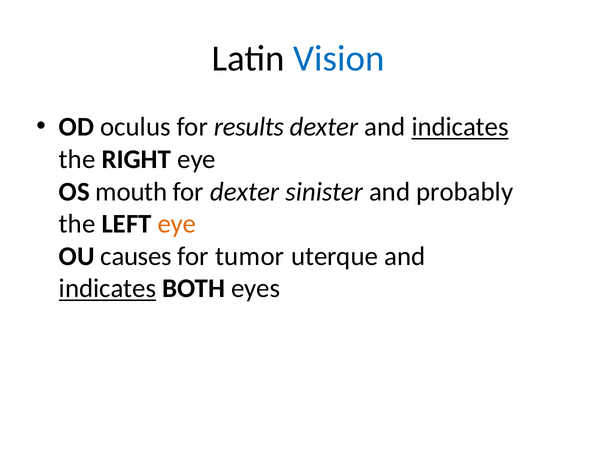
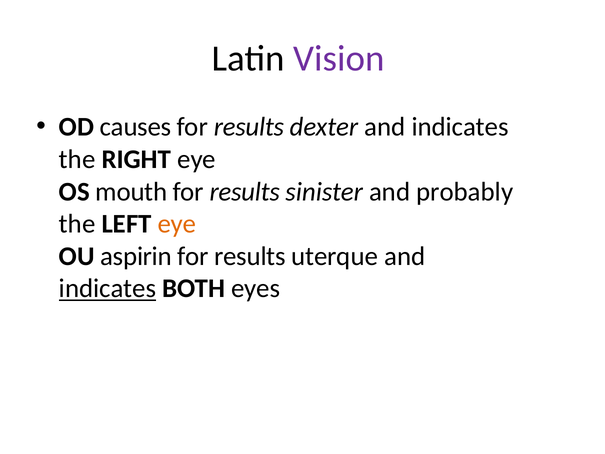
Vision colour: blue -> purple
oculus: oculus -> causes
indicates at (460, 127) underline: present -> none
dexter at (245, 192): dexter -> results
causes: causes -> aspirin
tumor at (250, 256): tumor -> results
